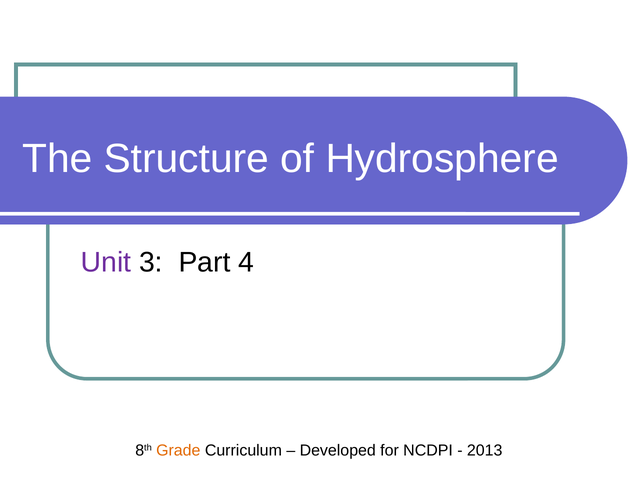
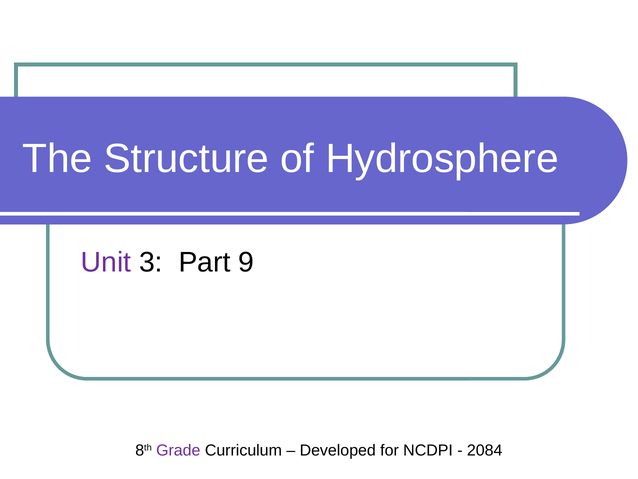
4: 4 -> 9
Grade colour: orange -> purple
2013: 2013 -> 2084
